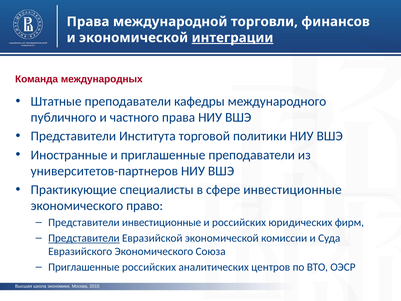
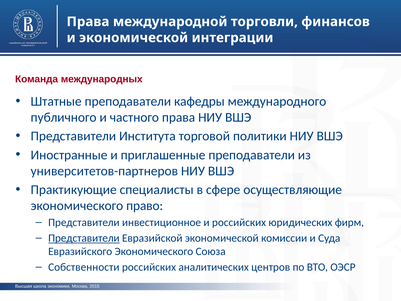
интеграции underline: present -> none
сфере инвестиционные: инвестиционные -> осуществляющие
Представители инвестиционные: инвестиционные -> инвестиционное
Приглашенные at (84, 267): Приглашенные -> Собственности
